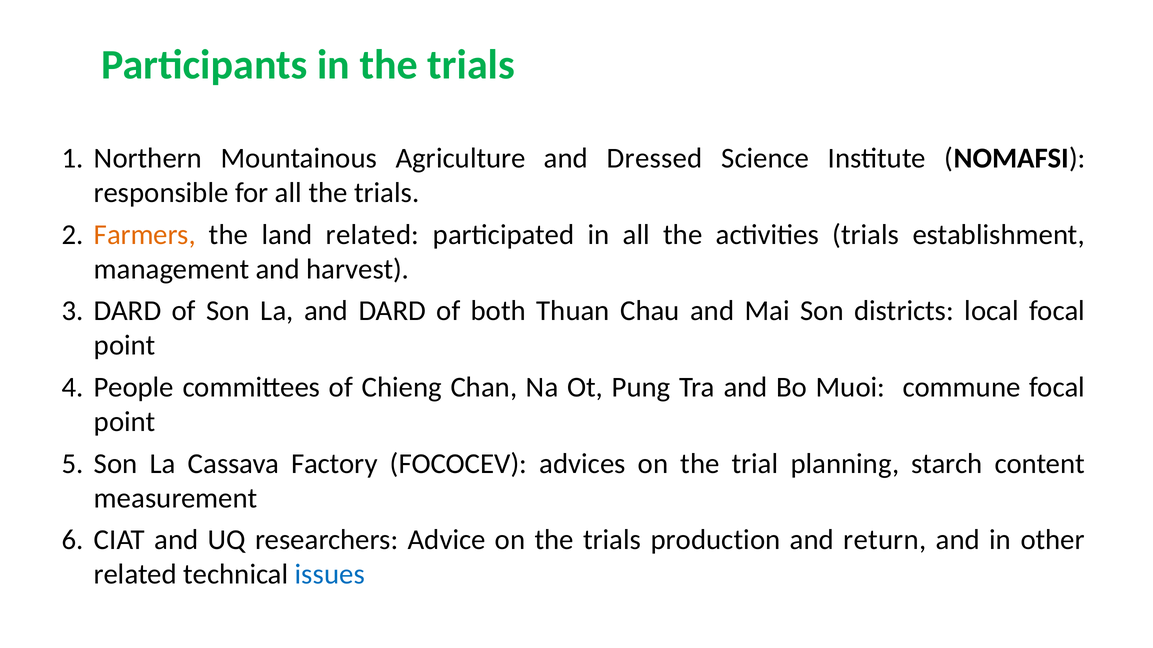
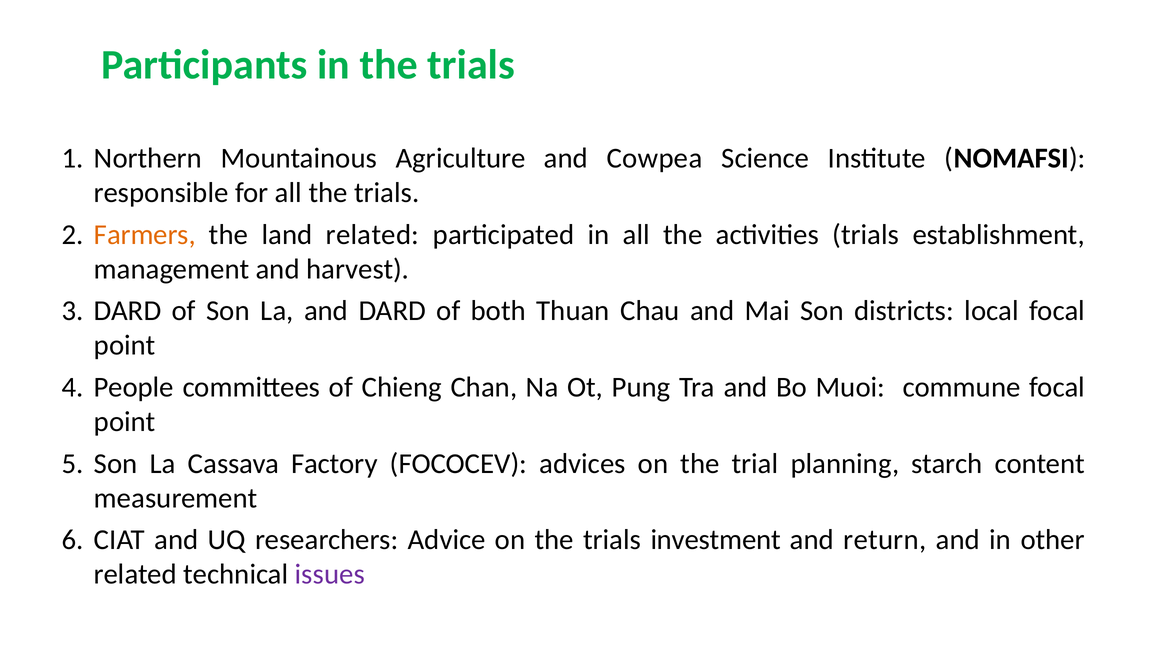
Dressed: Dressed -> Cowpea
production: production -> investment
issues colour: blue -> purple
